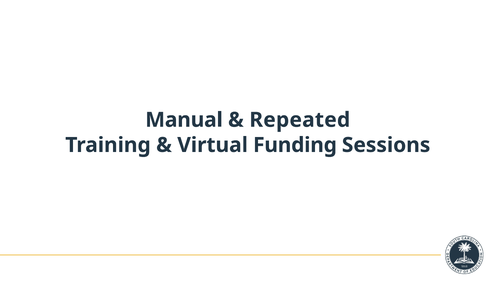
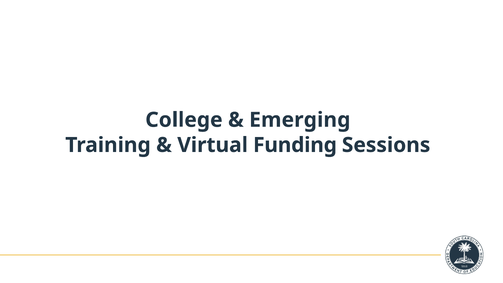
Manual: Manual -> College
Repeated: Repeated -> Emerging
